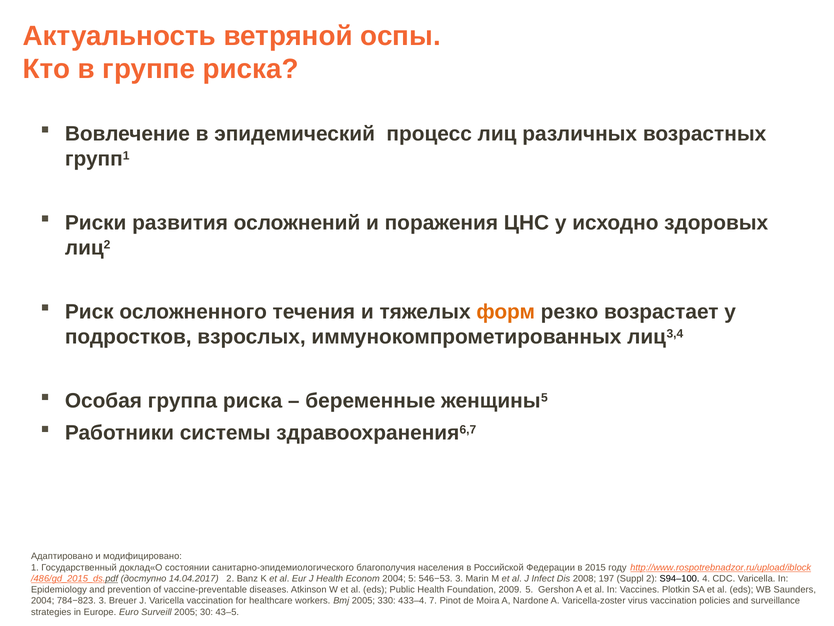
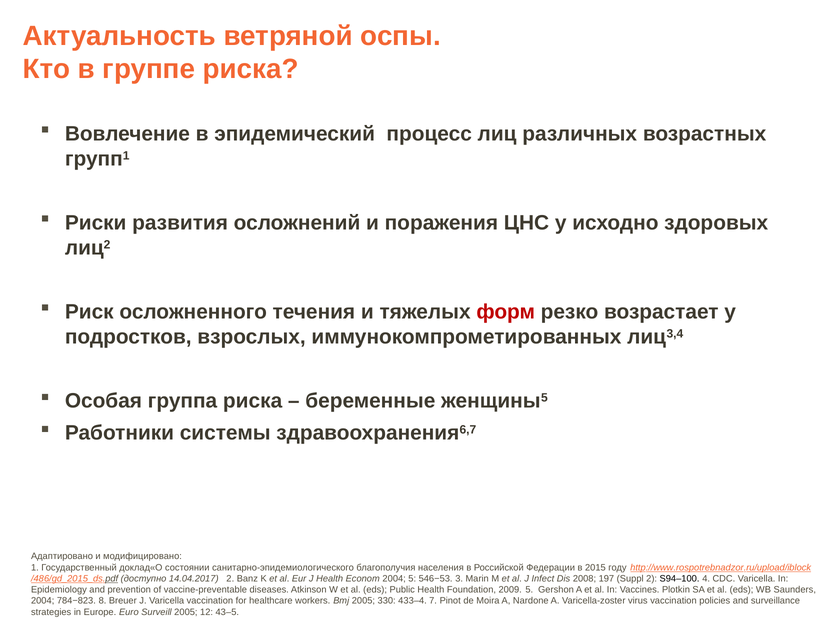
форм colour: orange -> red
784−823 3: 3 -> 8
30: 30 -> 12
